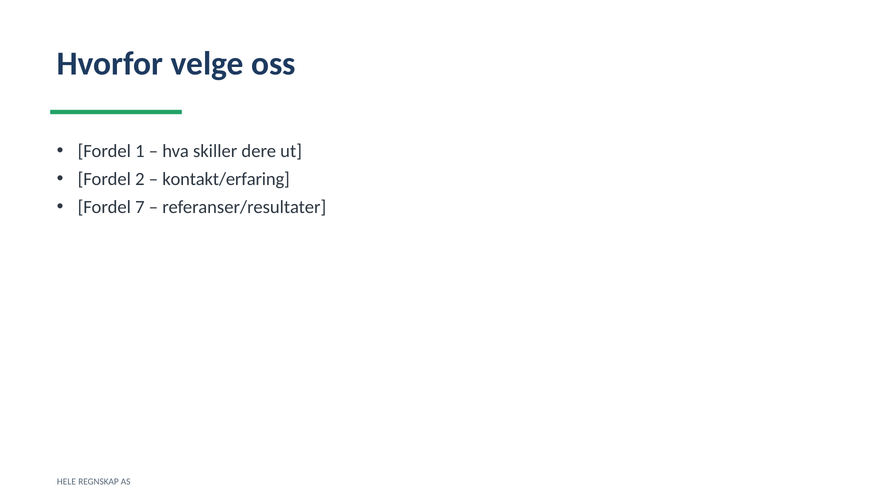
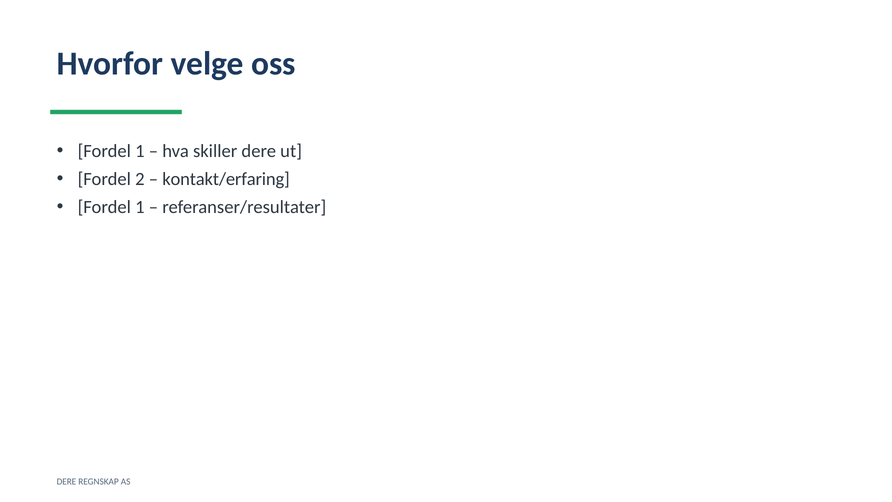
7 at (140, 207): 7 -> 1
HELE at (66, 481): HELE -> DERE
